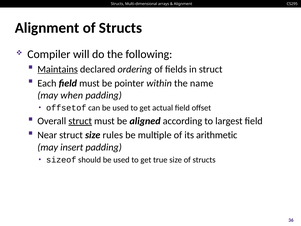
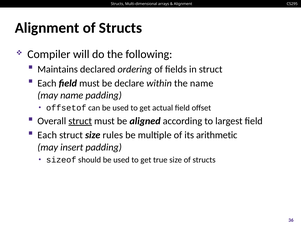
Maintains underline: present -> none
pointer: pointer -> declare
may when: when -> name
Near at (47, 135): Near -> Each
